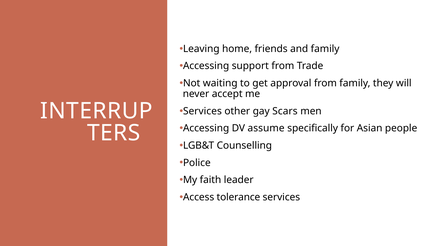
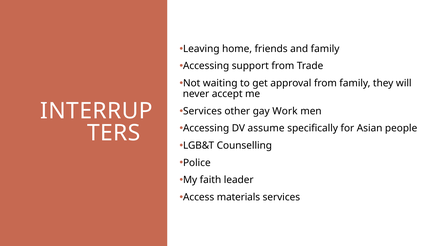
Scars: Scars -> Work
tolerance: tolerance -> materials
